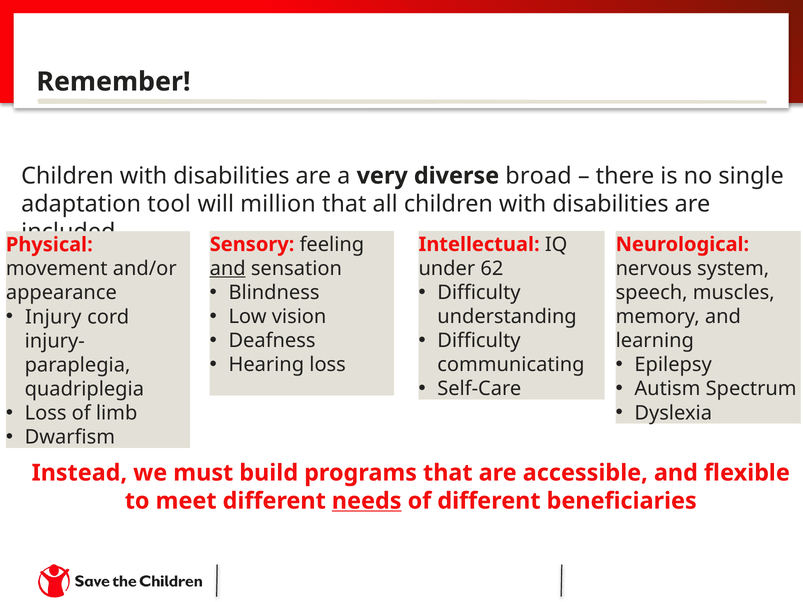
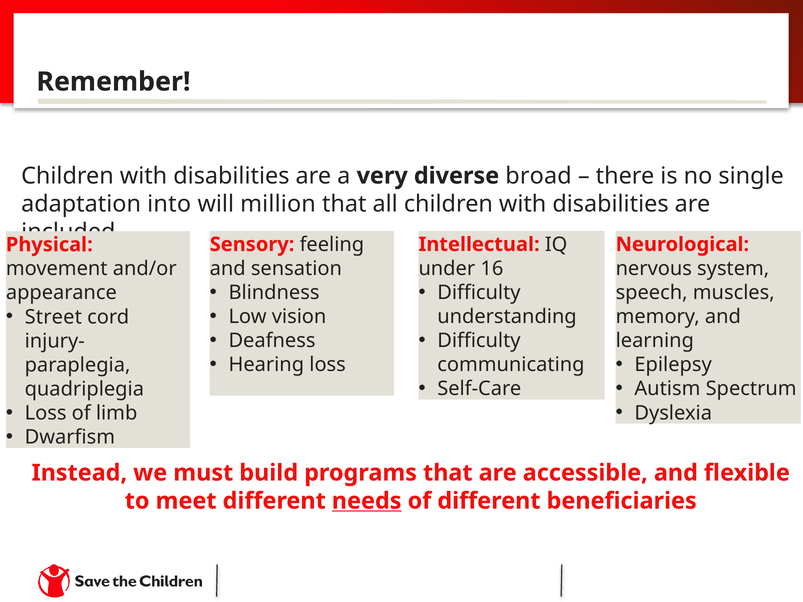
tool: tool -> into
and at (228, 269) underline: present -> none
62: 62 -> 16
Injury: Injury -> Street
